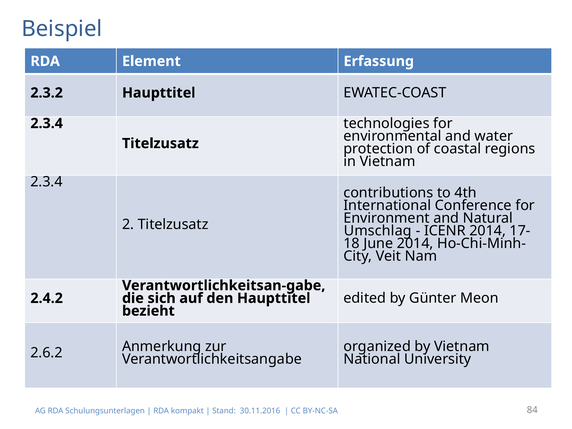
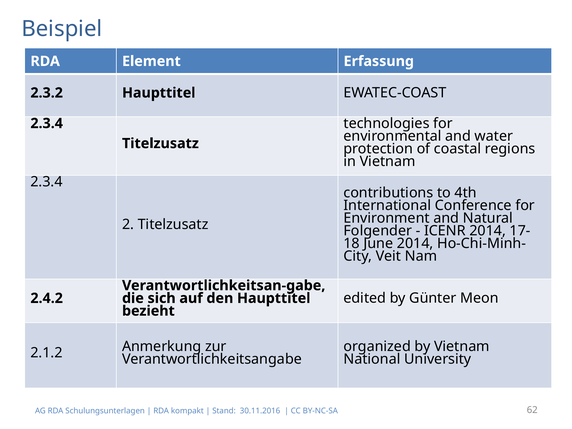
Umschlag: Umschlag -> Folgender
2.6.2: 2.6.2 -> 2.1.2
84: 84 -> 62
